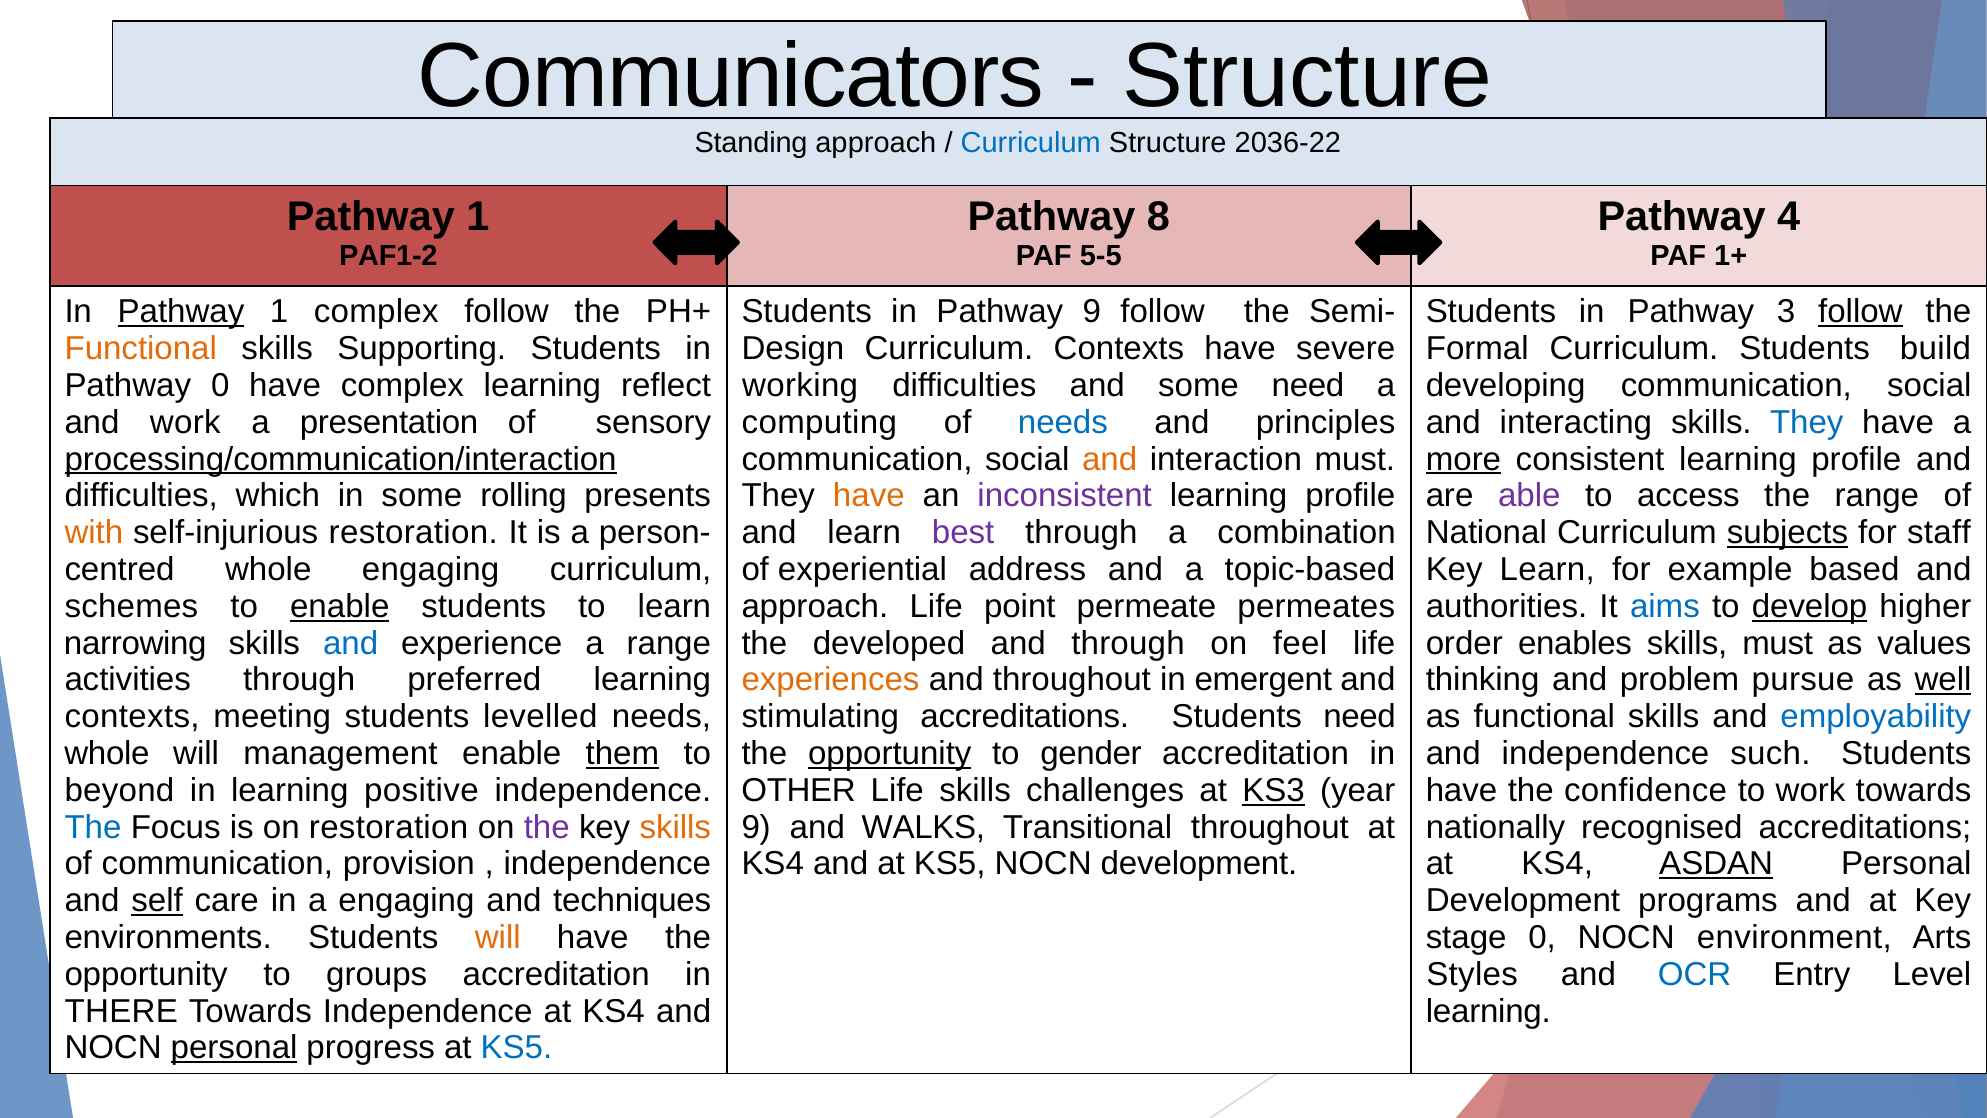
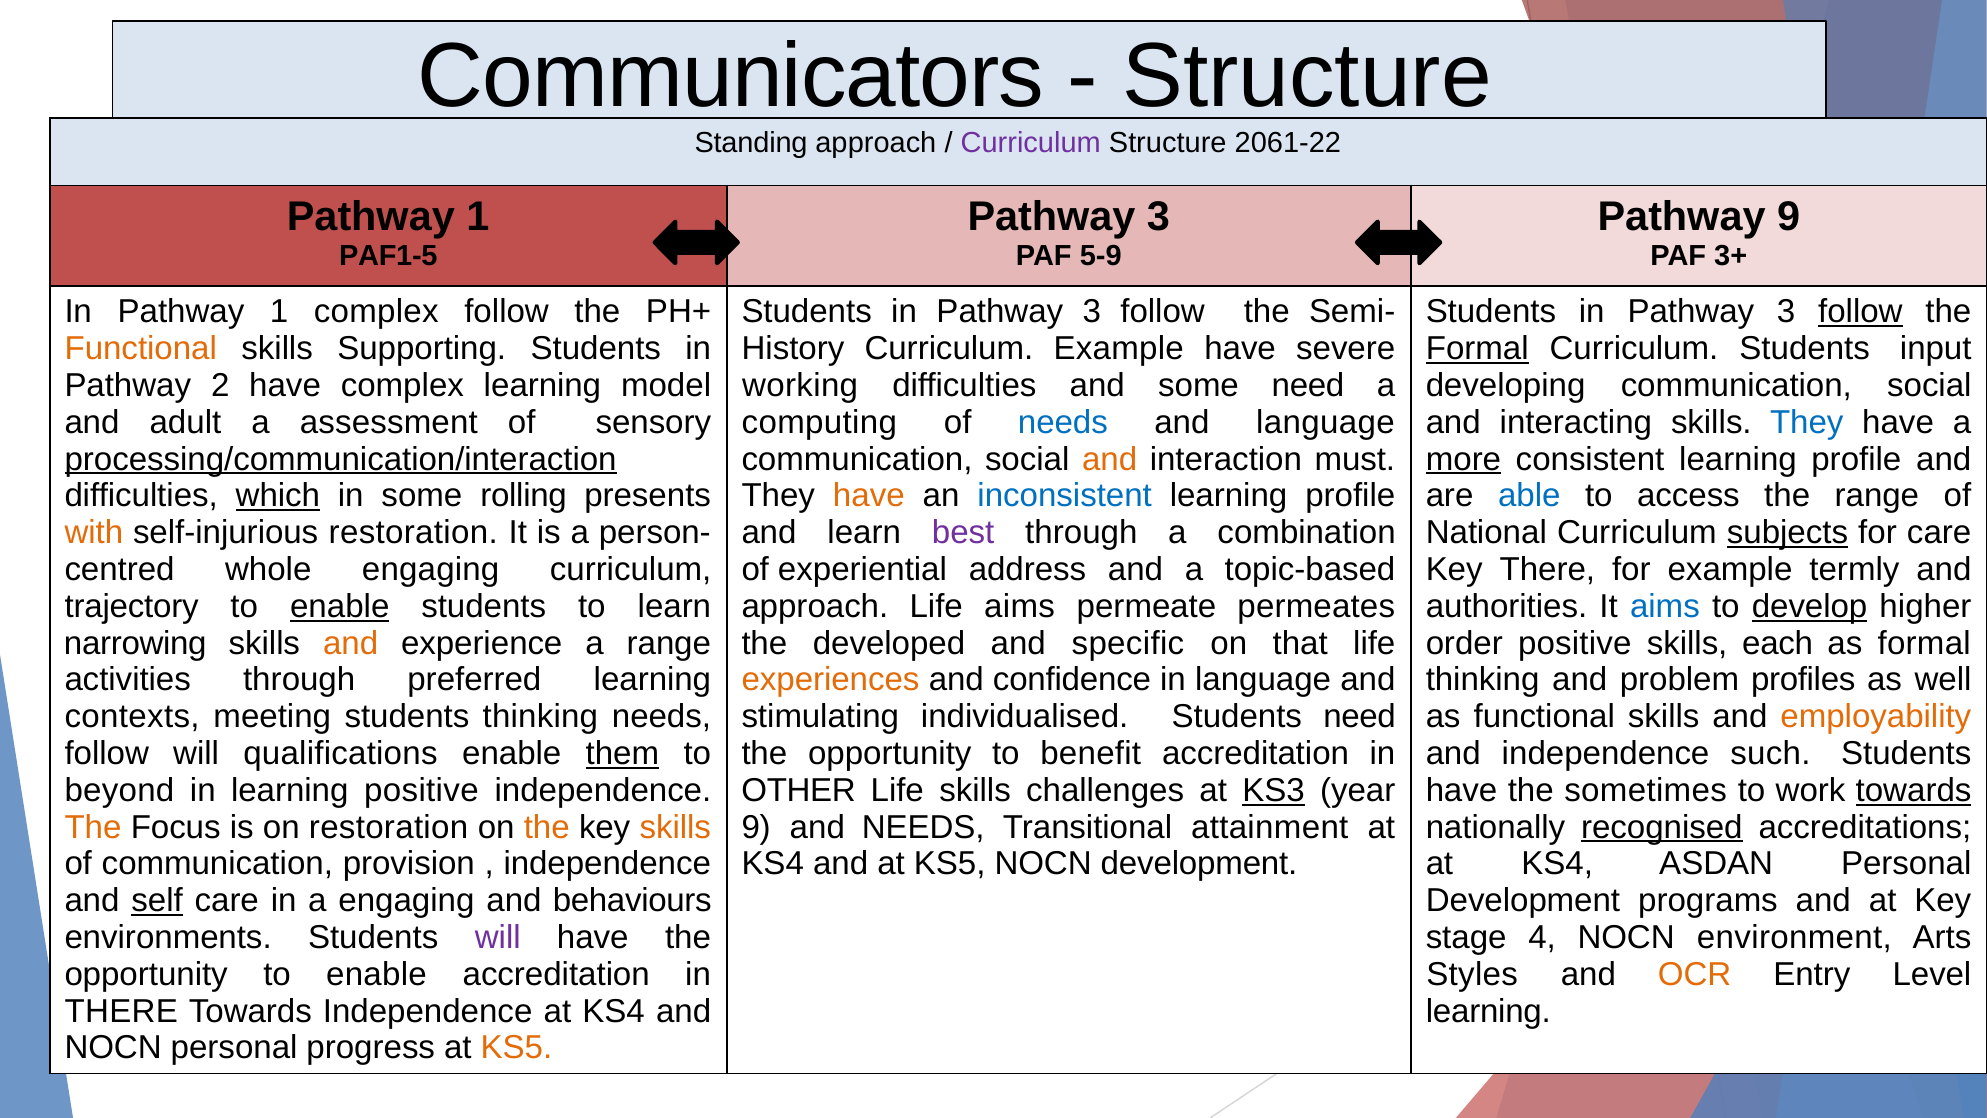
Curriculum at (1031, 143) colour: blue -> purple
2036-22: 2036-22 -> 2061-22
8 at (1158, 217): 8 -> 3
Pathway 4: 4 -> 9
PAF1-2: PAF1-2 -> PAF1-5
5-5: 5-5 -> 5-9
1+: 1+ -> 3+
Pathway at (181, 312) underline: present -> none
9 at (1092, 312): 9 -> 3
Design: Design -> History
Curriculum Contexts: Contexts -> Example
Formal at (1477, 349) underline: none -> present
build: build -> input
Pathway 0: 0 -> 2
reflect: reflect -> model
and work: work -> adult
presentation: presentation -> assessment
and principles: principles -> language
which underline: none -> present
inconsistent colour: purple -> blue
able colour: purple -> blue
for staff: staff -> care
Key Learn: Learn -> There
based: based -> termly
schemes: schemes -> trajectory
Life point: point -> aims
and at (351, 643) colour: blue -> orange
and through: through -> specific
feel: feel -> that
order enables: enables -> positive
skills must: must -> each
as values: values -> formal
and throughout: throughout -> confidence
in emergent: emergent -> language
pursue: pursue -> profiles
well underline: present -> none
students levelled: levelled -> thinking
stimulating accreditations: accreditations -> individualised
employability colour: blue -> orange
whole at (107, 753): whole -> follow
management: management -> qualifications
opportunity at (890, 753) underline: present -> none
gender: gender -> benefit
confidence: confidence -> sometimes
towards at (1914, 790) underline: none -> present
The at (93, 827) colour: blue -> orange
the at (547, 827) colour: purple -> orange
and WALKS: WALKS -> NEEDS
Transitional throughout: throughout -> attainment
recognised underline: none -> present
ASDAN underline: present -> none
techniques: techniques -> behaviours
will at (498, 937) colour: orange -> purple
stage 0: 0 -> 4
opportunity to groups: groups -> enable
OCR colour: blue -> orange
personal at (234, 1048) underline: present -> none
KS5 at (516, 1048) colour: blue -> orange
